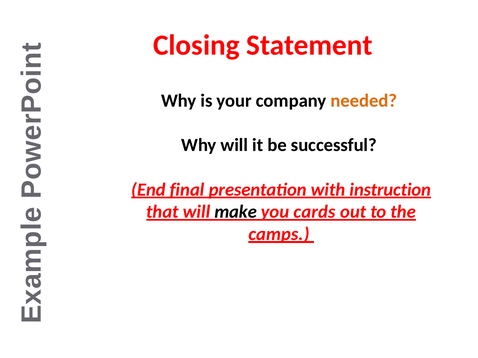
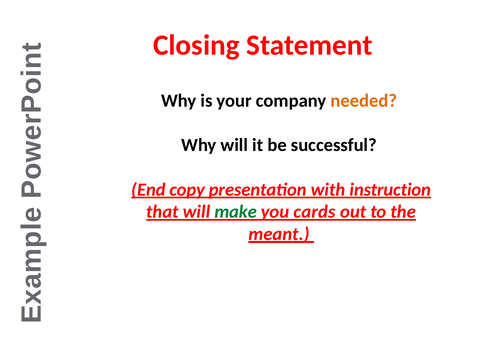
final: final -> copy
make colour: black -> green
camps: camps -> meant
